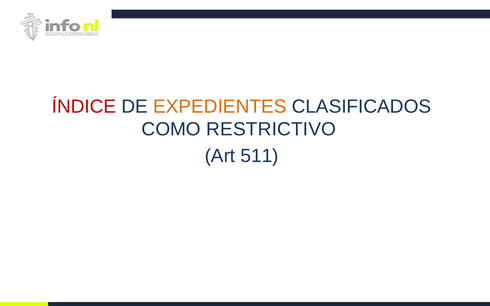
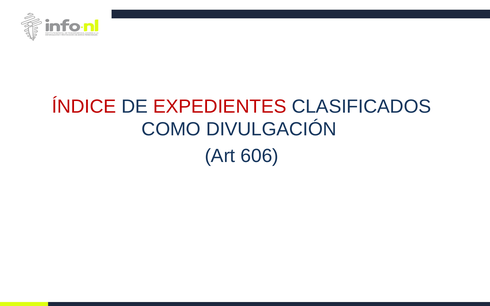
EXPEDIENTES colour: orange -> red
RESTRICTIVO: RESTRICTIVO -> DIVULGACIÓN
511: 511 -> 606
